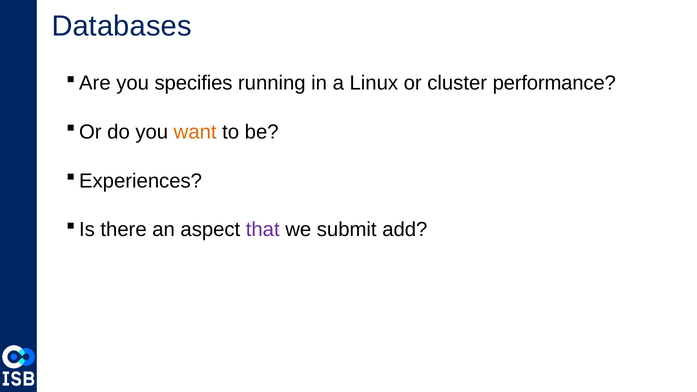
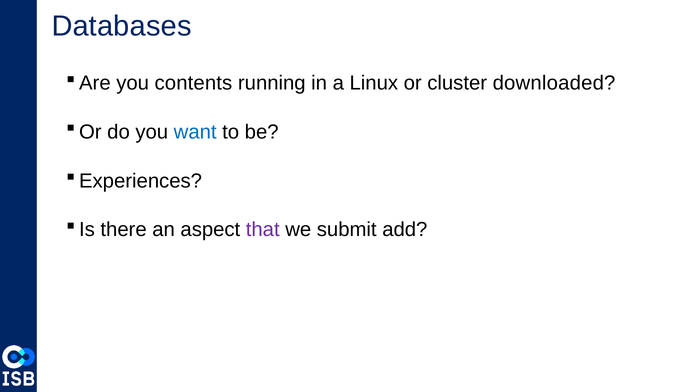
specifies: specifies -> contents
performance: performance -> downloaded
want colour: orange -> blue
